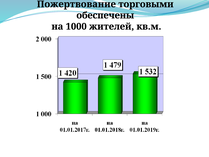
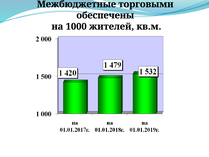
Пожертвование: Пожертвование -> Межбюджетные
